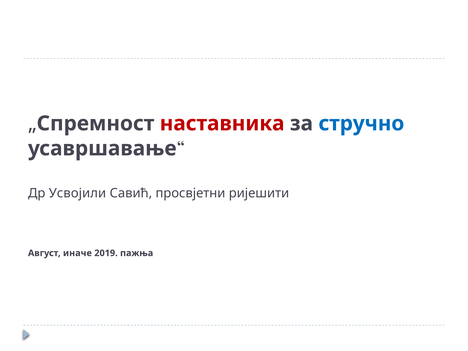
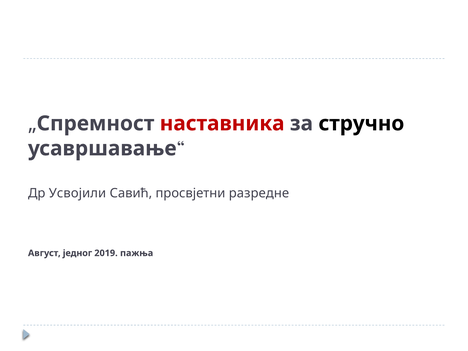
стручно colour: blue -> black
ријешити: ријешити -> разредне
иначе: иначе -> једног
